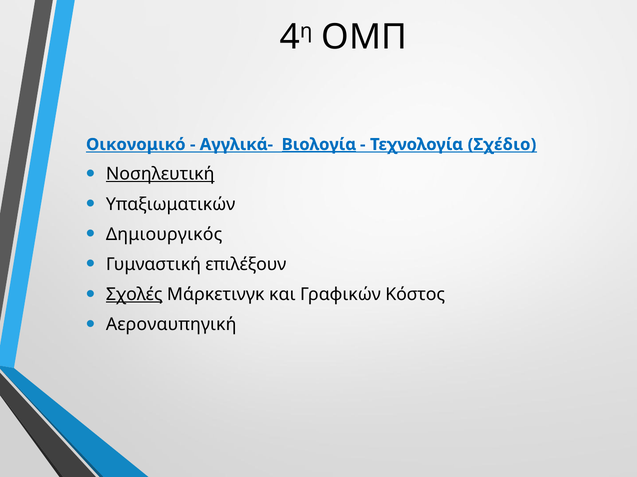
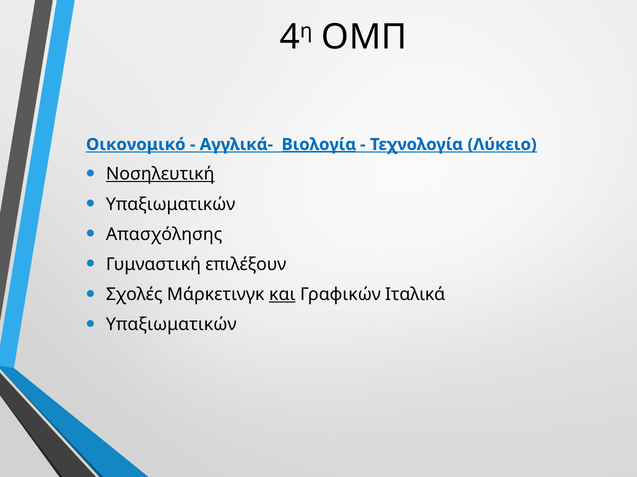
Σχέδιο: Σχέδιο -> Λύκειο
Δημιουργικός: Δημιουργικός -> Απασχόλησης
Σχολές underline: present -> none
και underline: none -> present
Κόστος: Κόστος -> Ιταλικά
Αεροναυπηγική at (171, 325): Αεροναυπηγική -> Υπαξιωματικών
